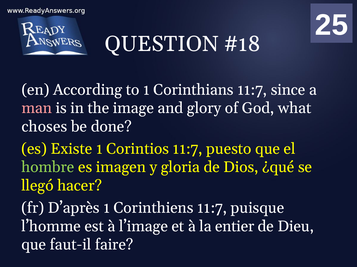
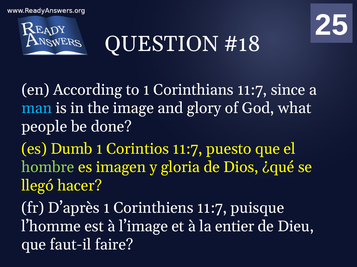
man colour: pink -> light blue
choses: choses -> people
Existe: Existe -> Dumb
